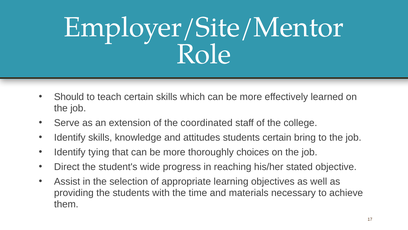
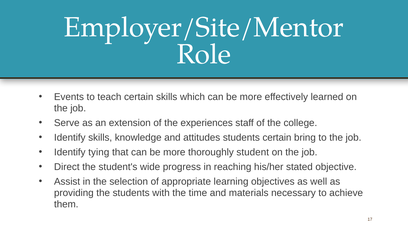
Should: Should -> Events
coordinated: coordinated -> experiences
choices: choices -> student
